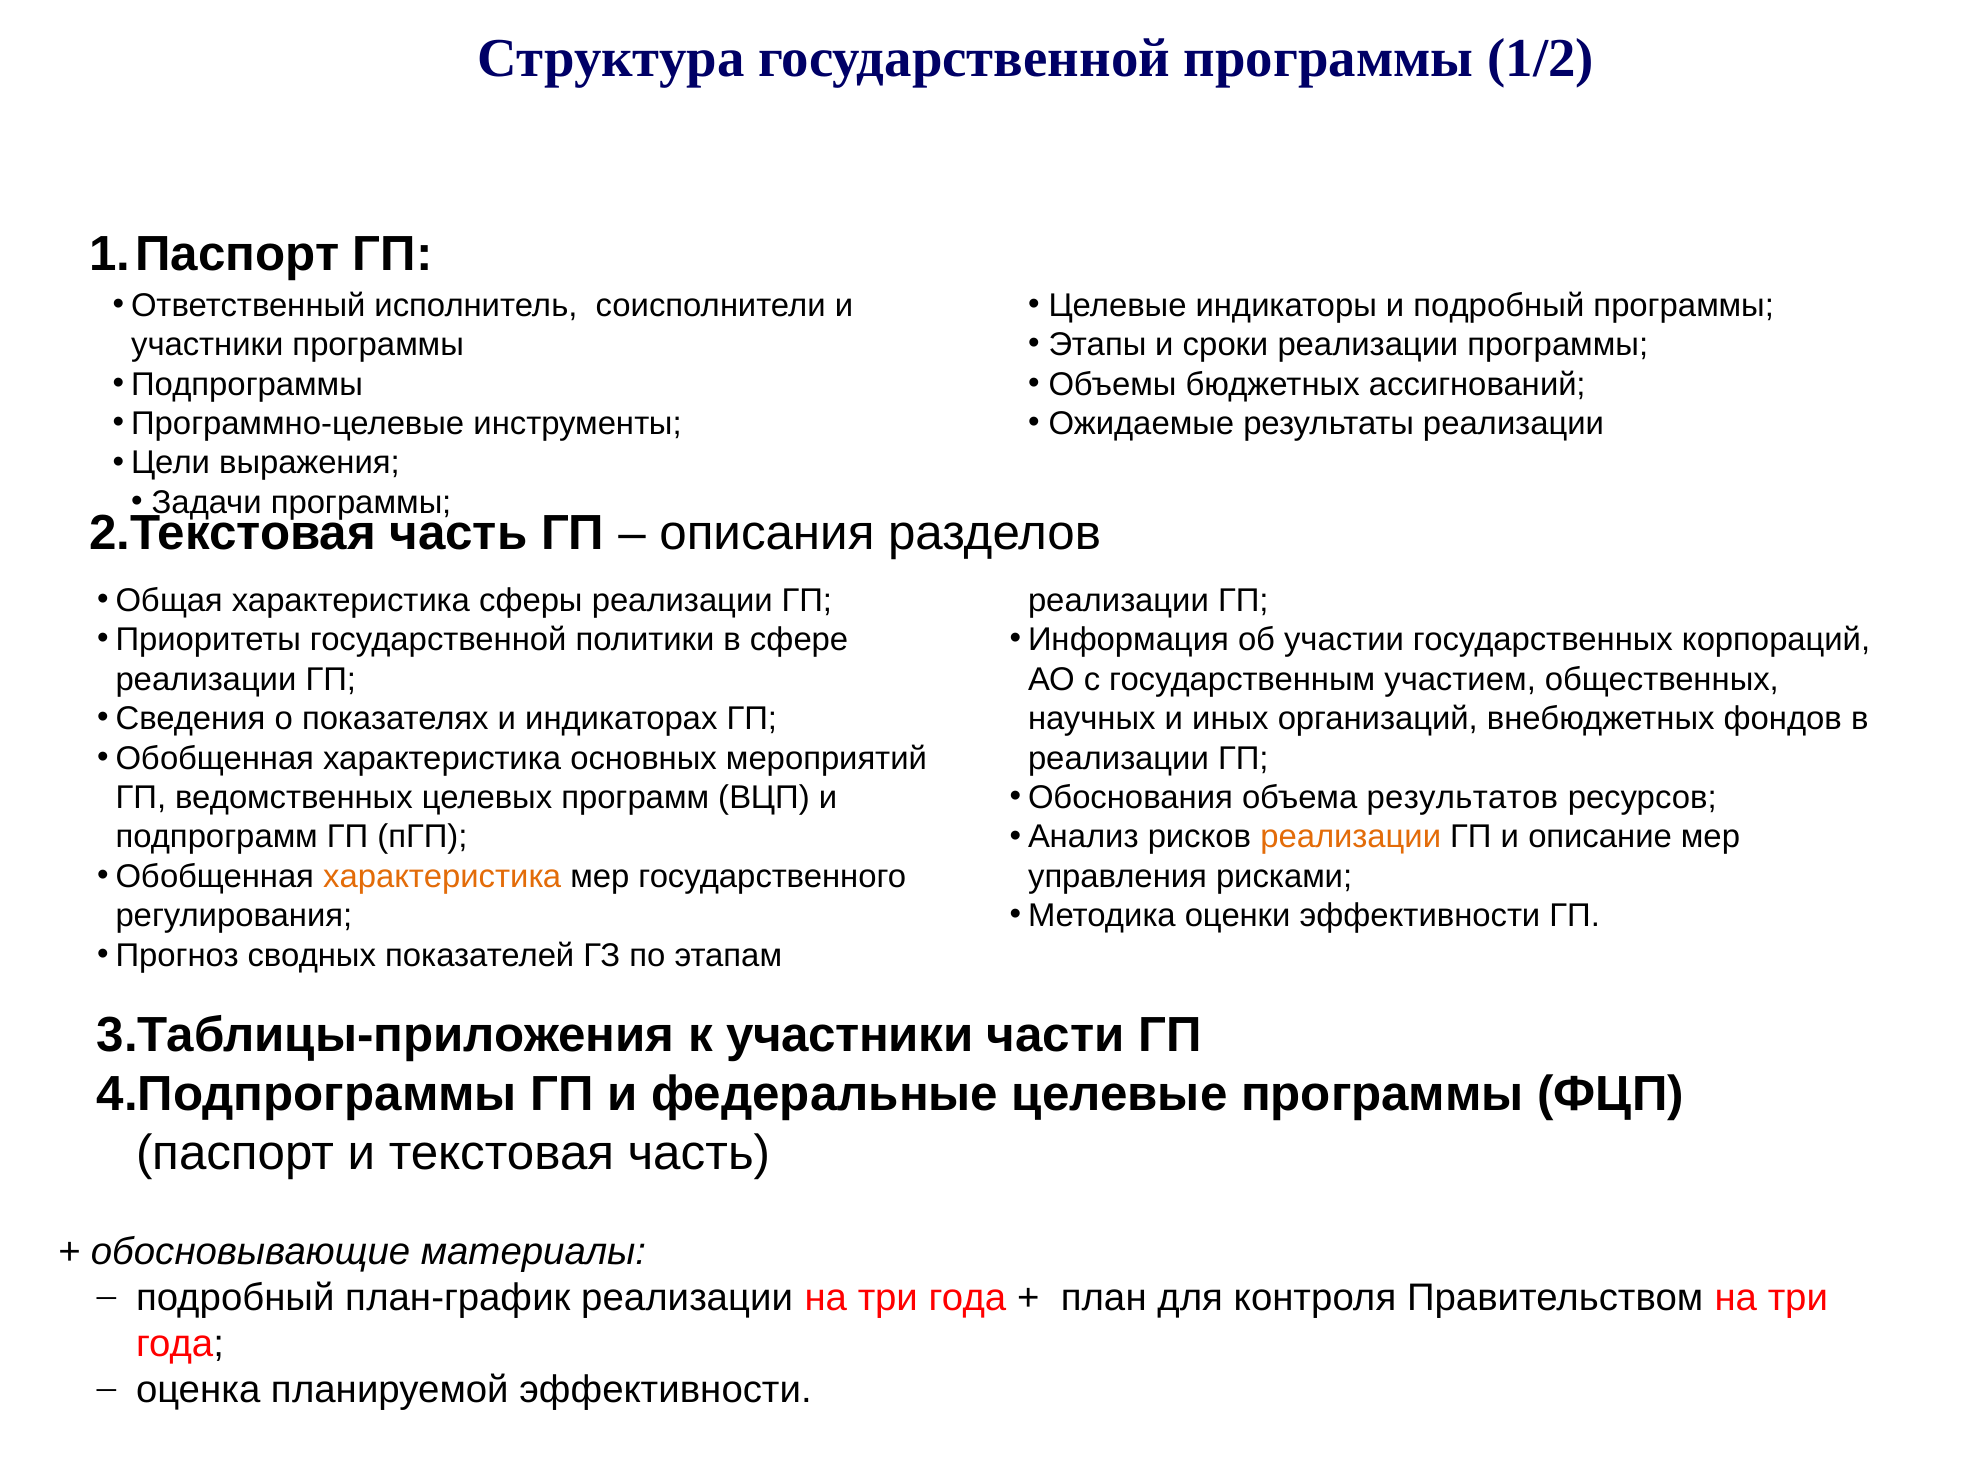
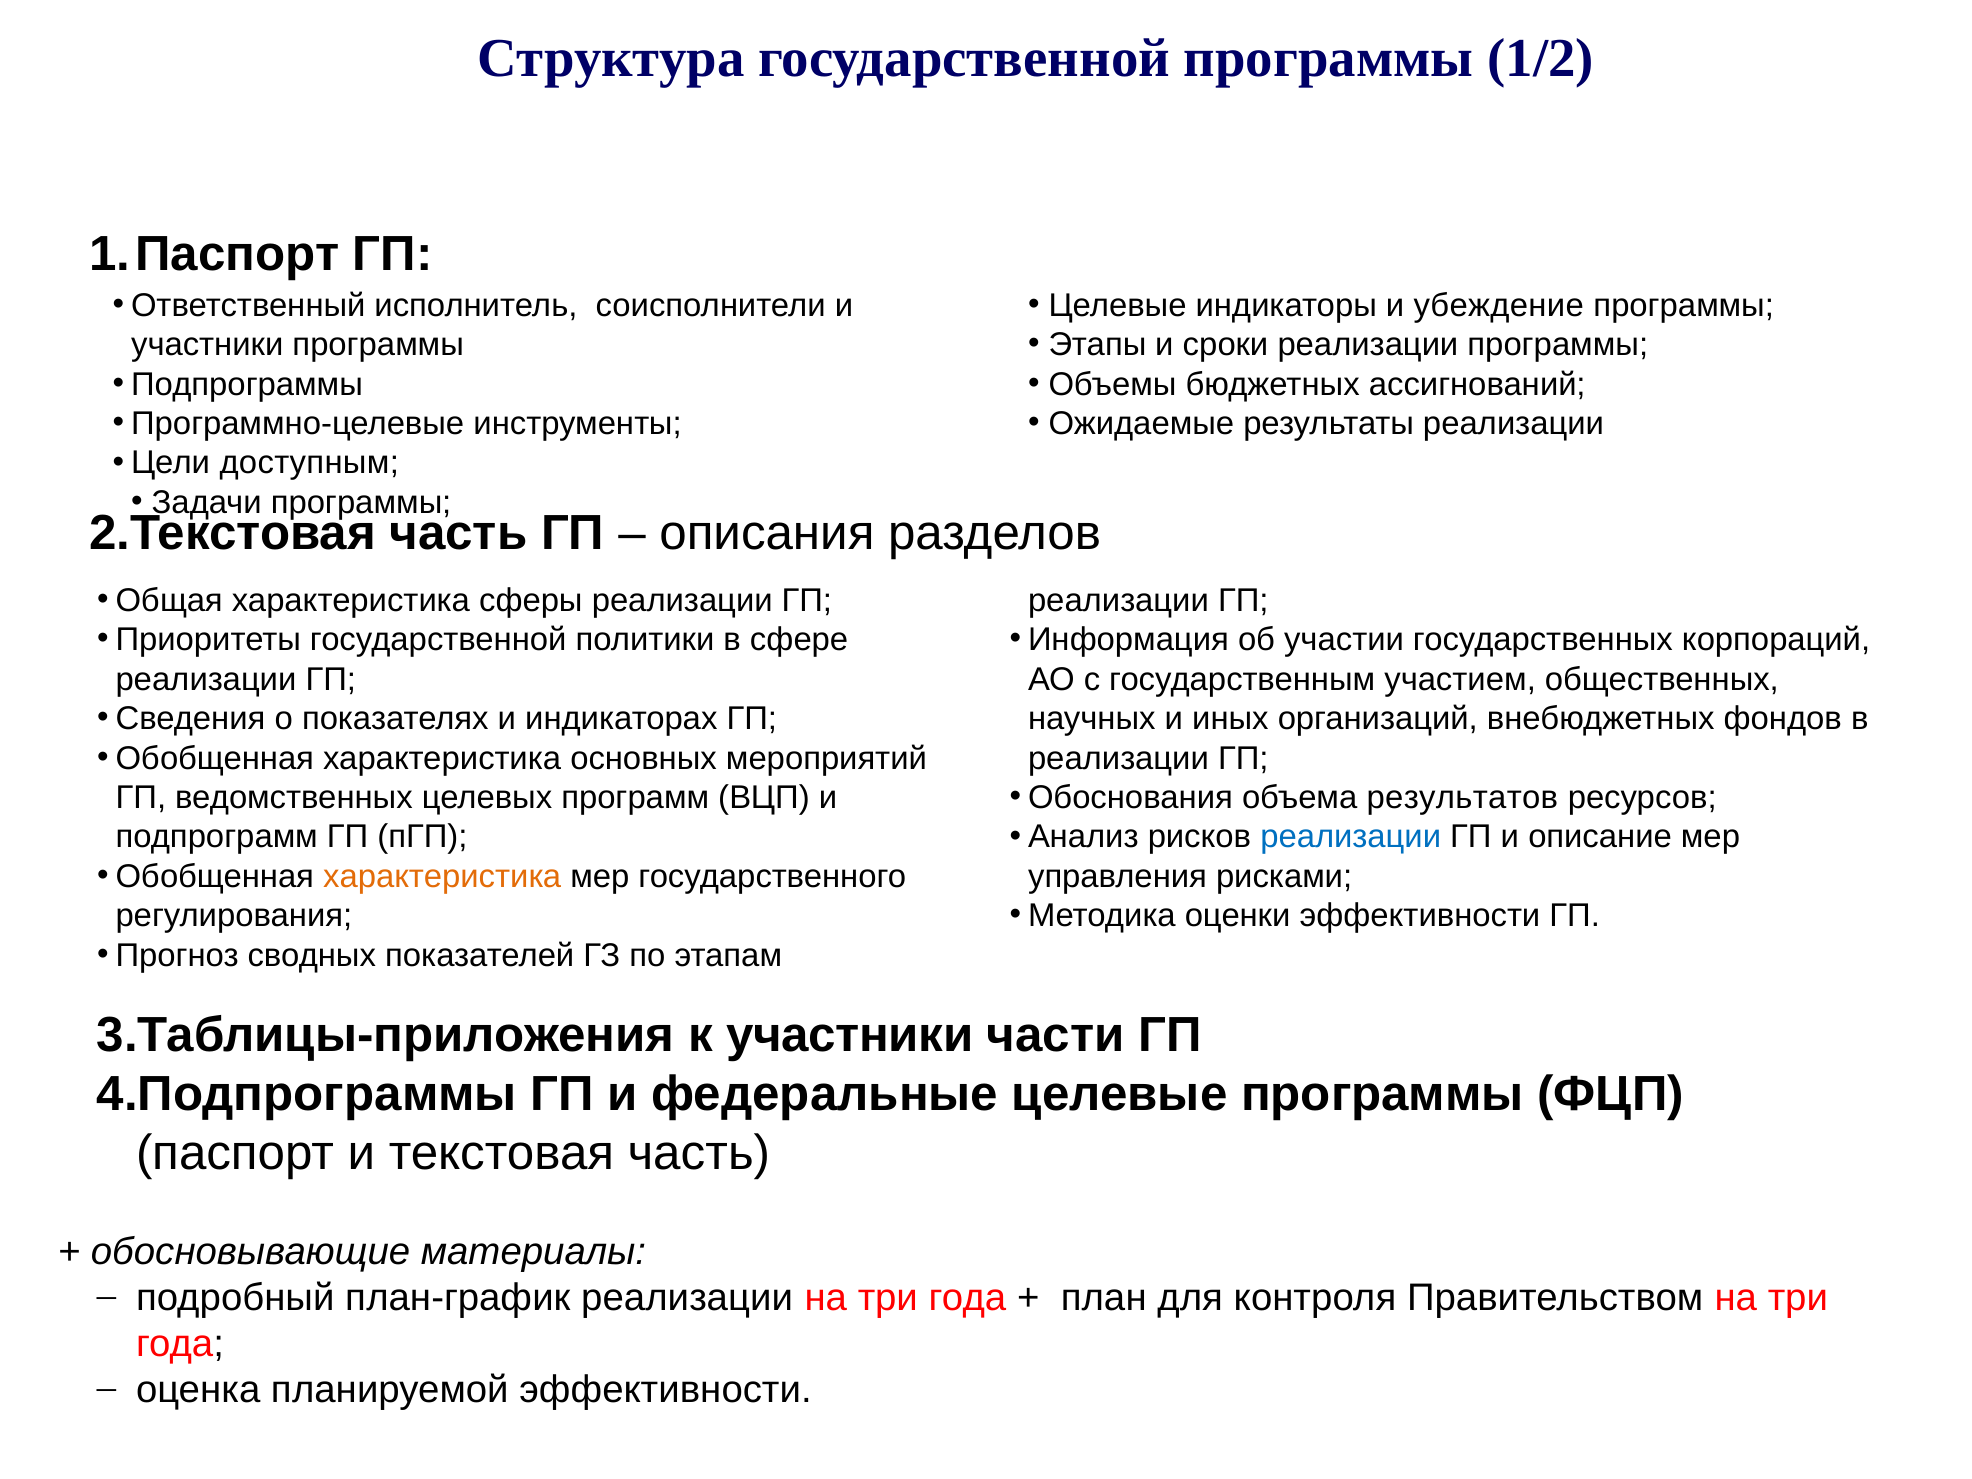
и подробный: подробный -> убеждение
выражения: выражения -> доступным
реализации at (1351, 837) colour: orange -> blue
